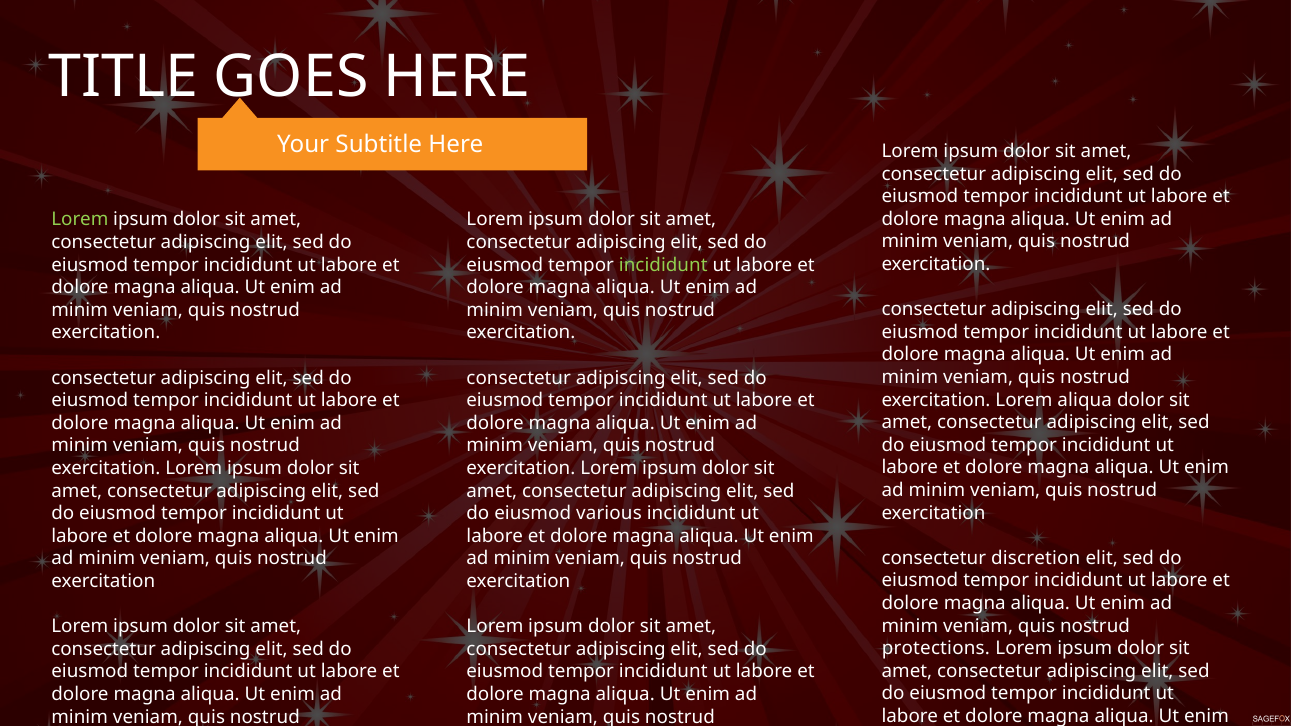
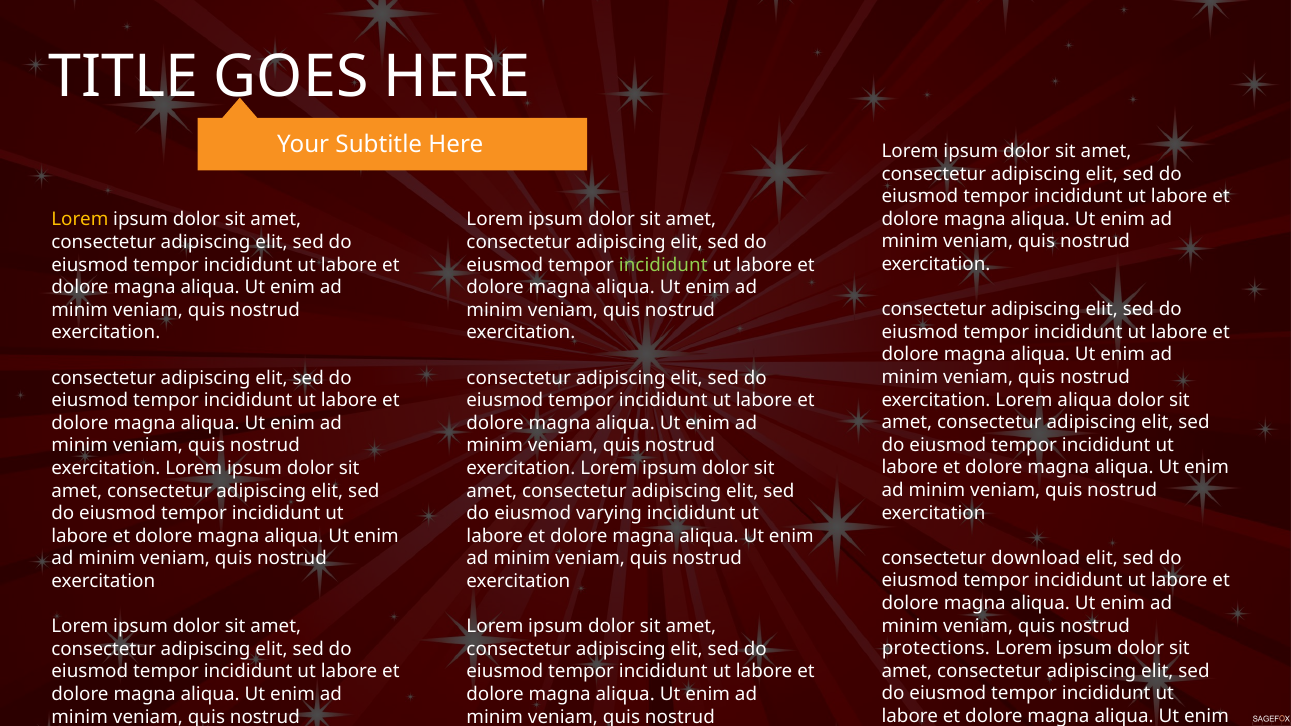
Lorem at (80, 220) colour: light green -> yellow
various: various -> varying
discretion: discretion -> download
